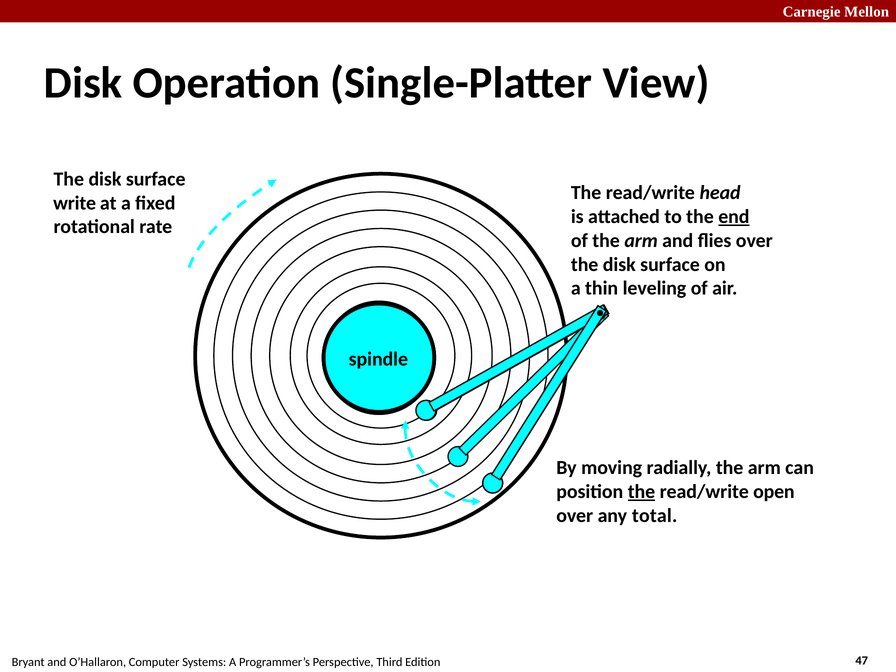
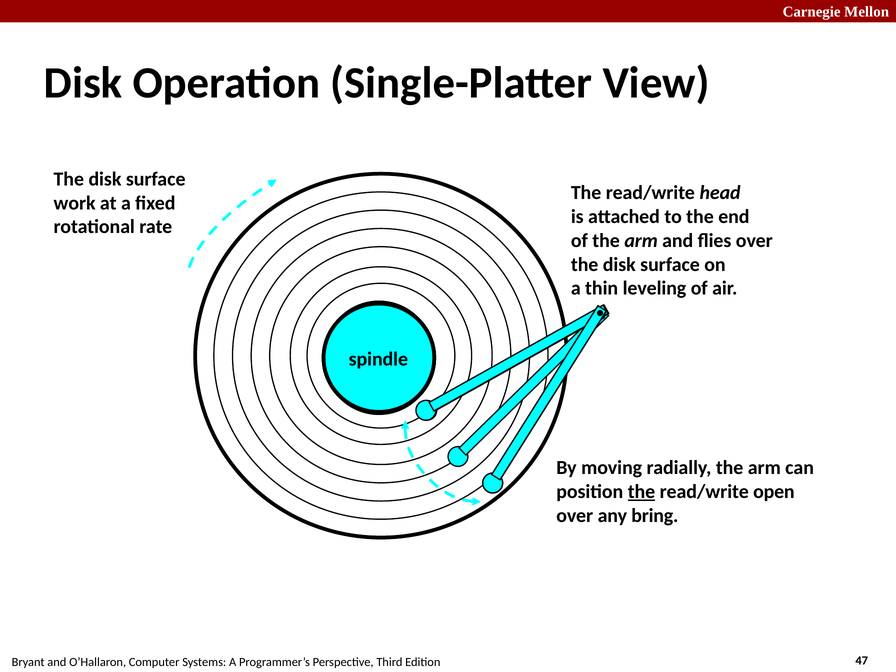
write: write -> work
end underline: present -> none
total: total -> bring
